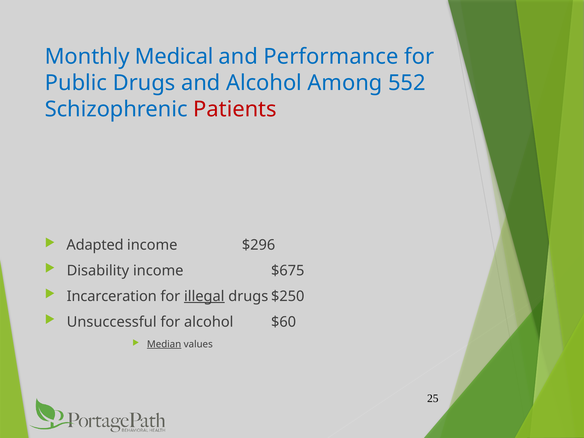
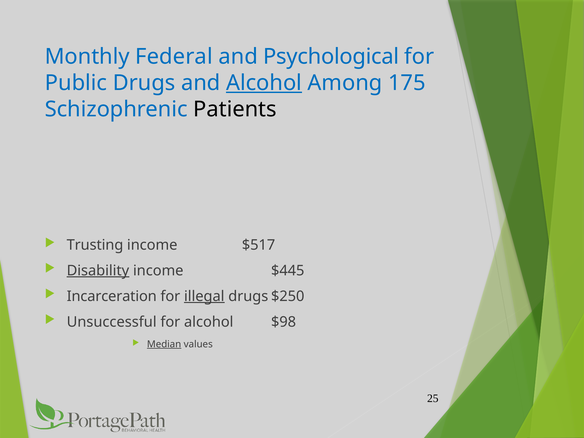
Medical: Medical -> Federal
Performance: Performance -> Psychological
Alcohol at (264, 83) underline: none -> present
552: 552 -> 175
Patients colour: red -> black
Adapted: Adapted -> Trusting
$296: $296 -> $517
Disability underline: none -> present
$675: $675 -> $445
$60: $60 -> $98
